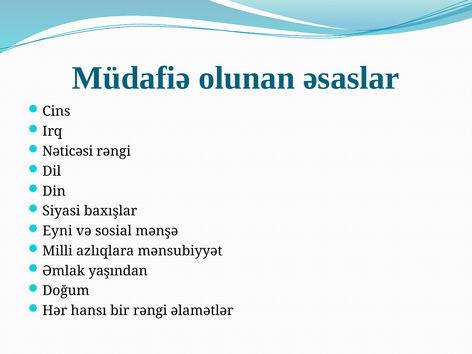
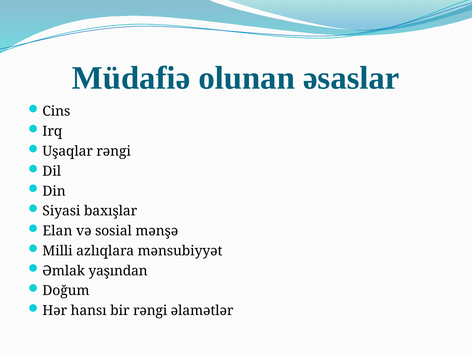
Nəticəsi: Nəticəsi -> Uşaqlar
Eyni: Eyni -> Elan
